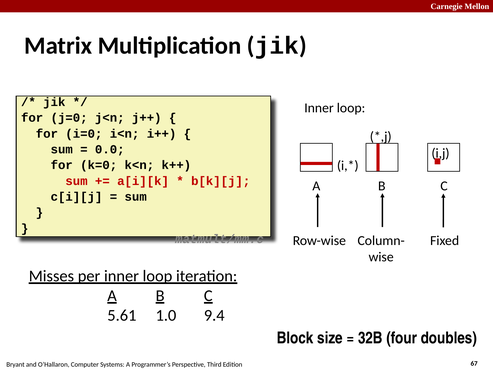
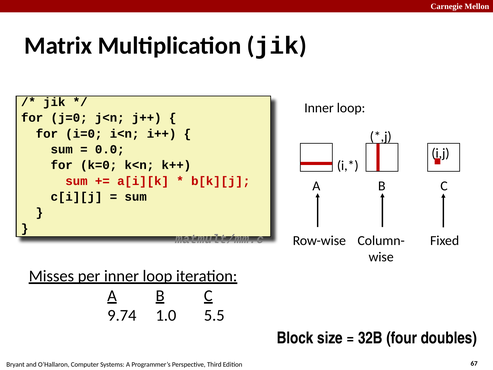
5.61: 5.61 -> 9.74
9.4: 9.4 -> 5.5
